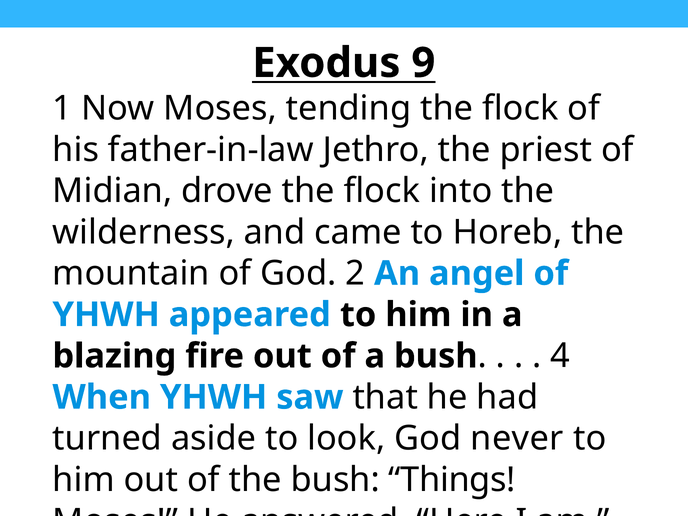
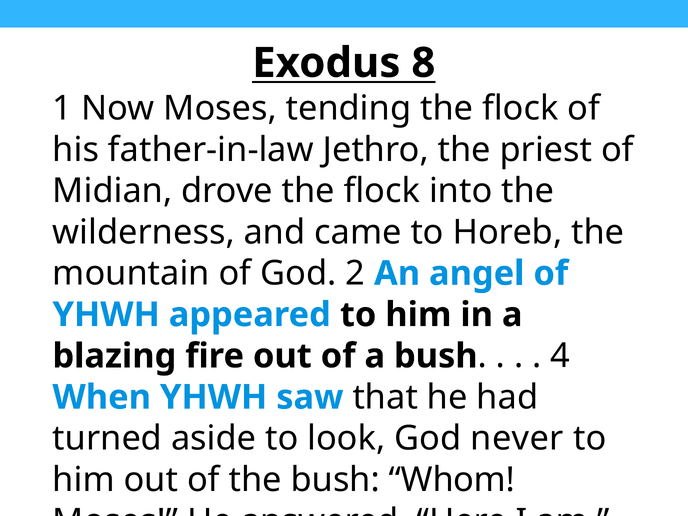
9: 9 -> 8
Things: Things -> Whom
